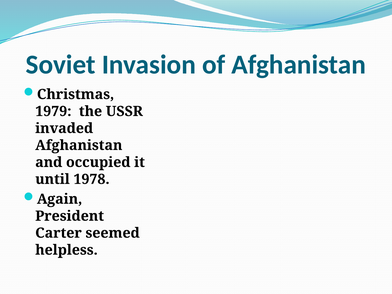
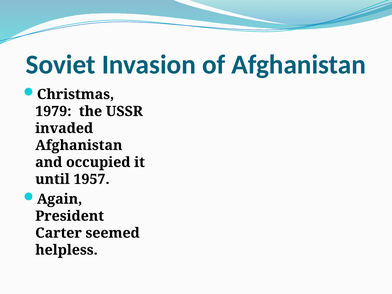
1978: 1978 -> 1957
